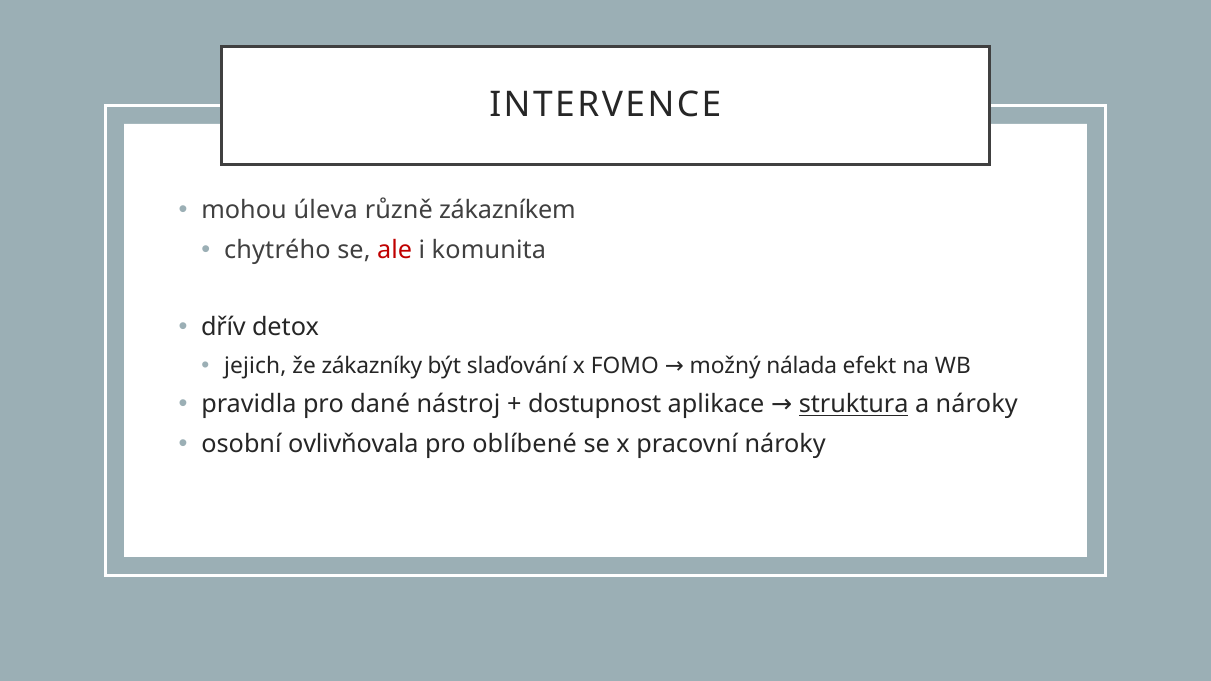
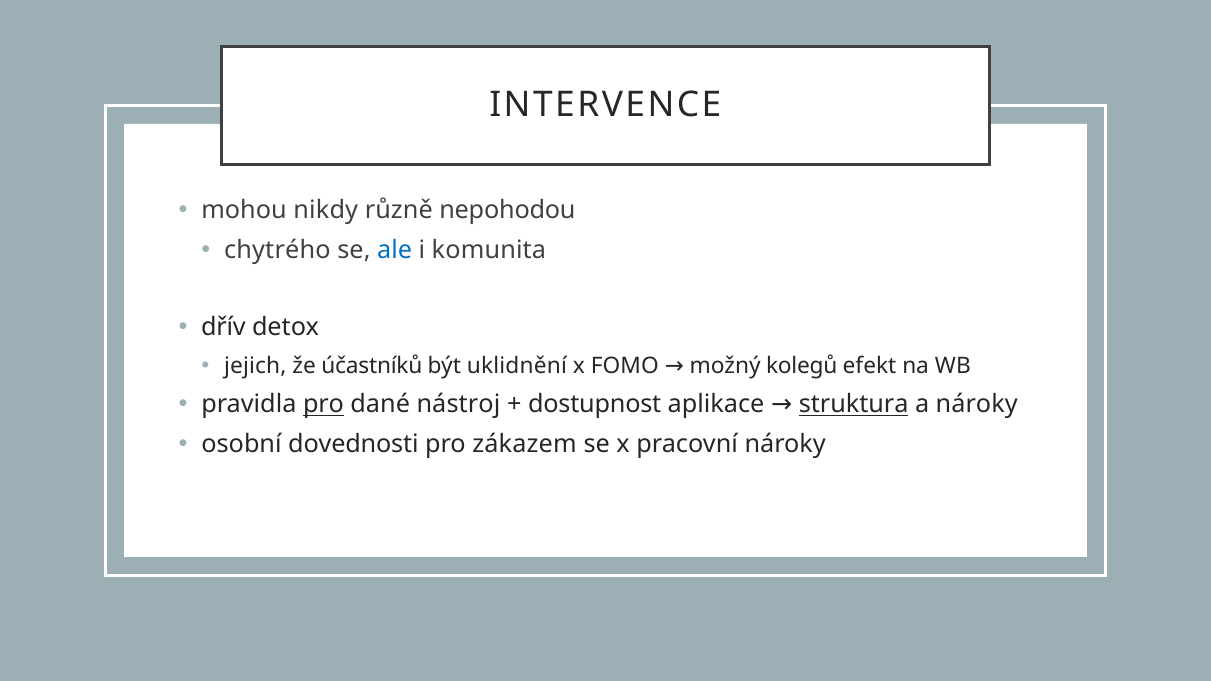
úleva: úleva -> nikdy
zákazníkem: zákazníkem -> nepohodou
ale colour: red -> blue
zákazníky: zákazníky -> účastníků
slaďování: slaďování -> uklidnění
nálada: nálada -> kolegů
pro at (324, 405) underline: none -> present
ovlivňovala: ovlivňovala -> dovednosti
oblíbené: oblíbené -> zákazem
